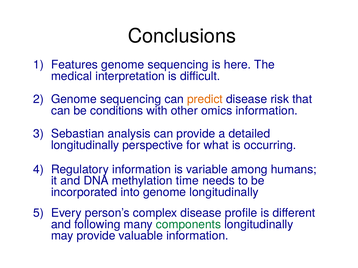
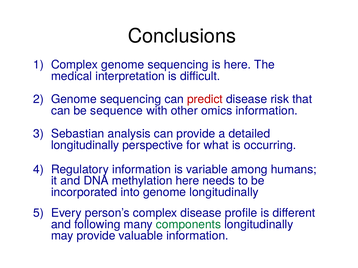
Features at (74, 65): Features -> Complex
predict colour: orange -> red
conditions: conditions -> sequence
methylation time: time -> here
